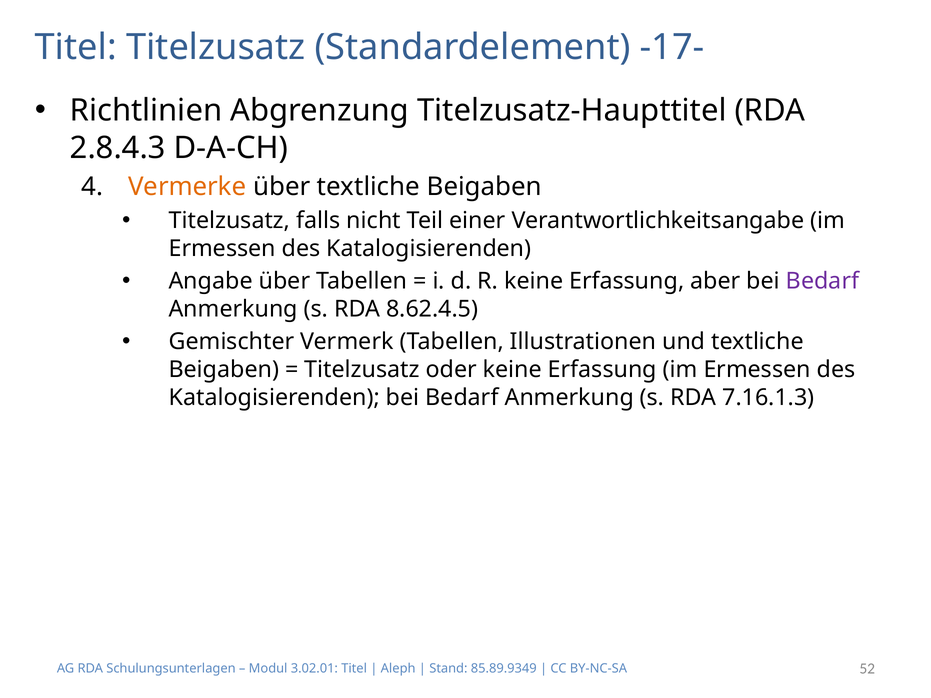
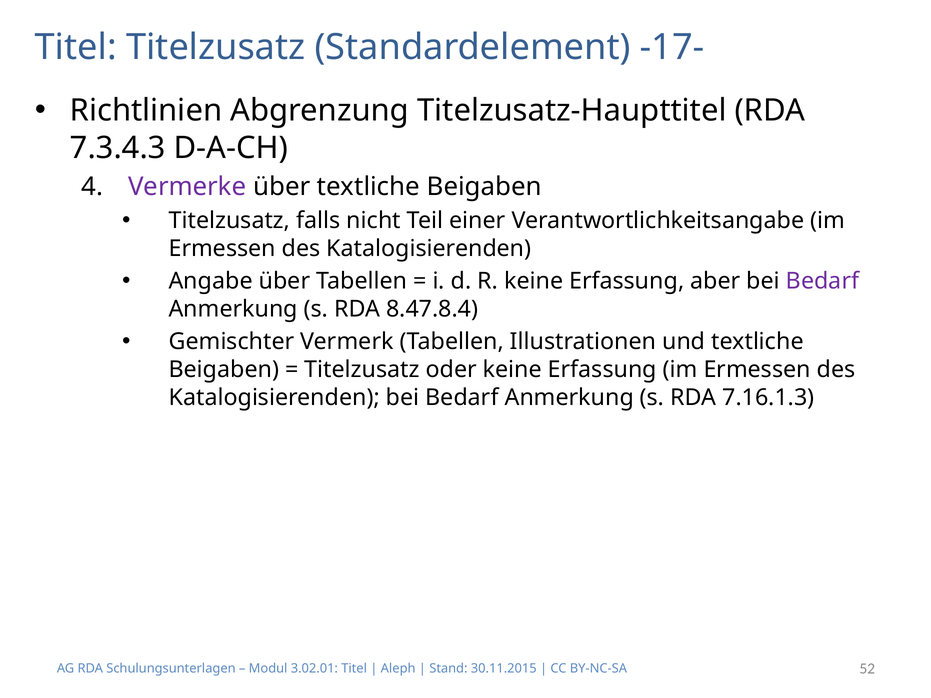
2.8.4.3: 2.8.4.3 -> 7.3.4.3
Vermerke colour: orange -> purple
8.62.4.5: 8.62.4.5 -> 8.47.8.4
85.89.9349: 85.89.9349 -> 30.11.2015
